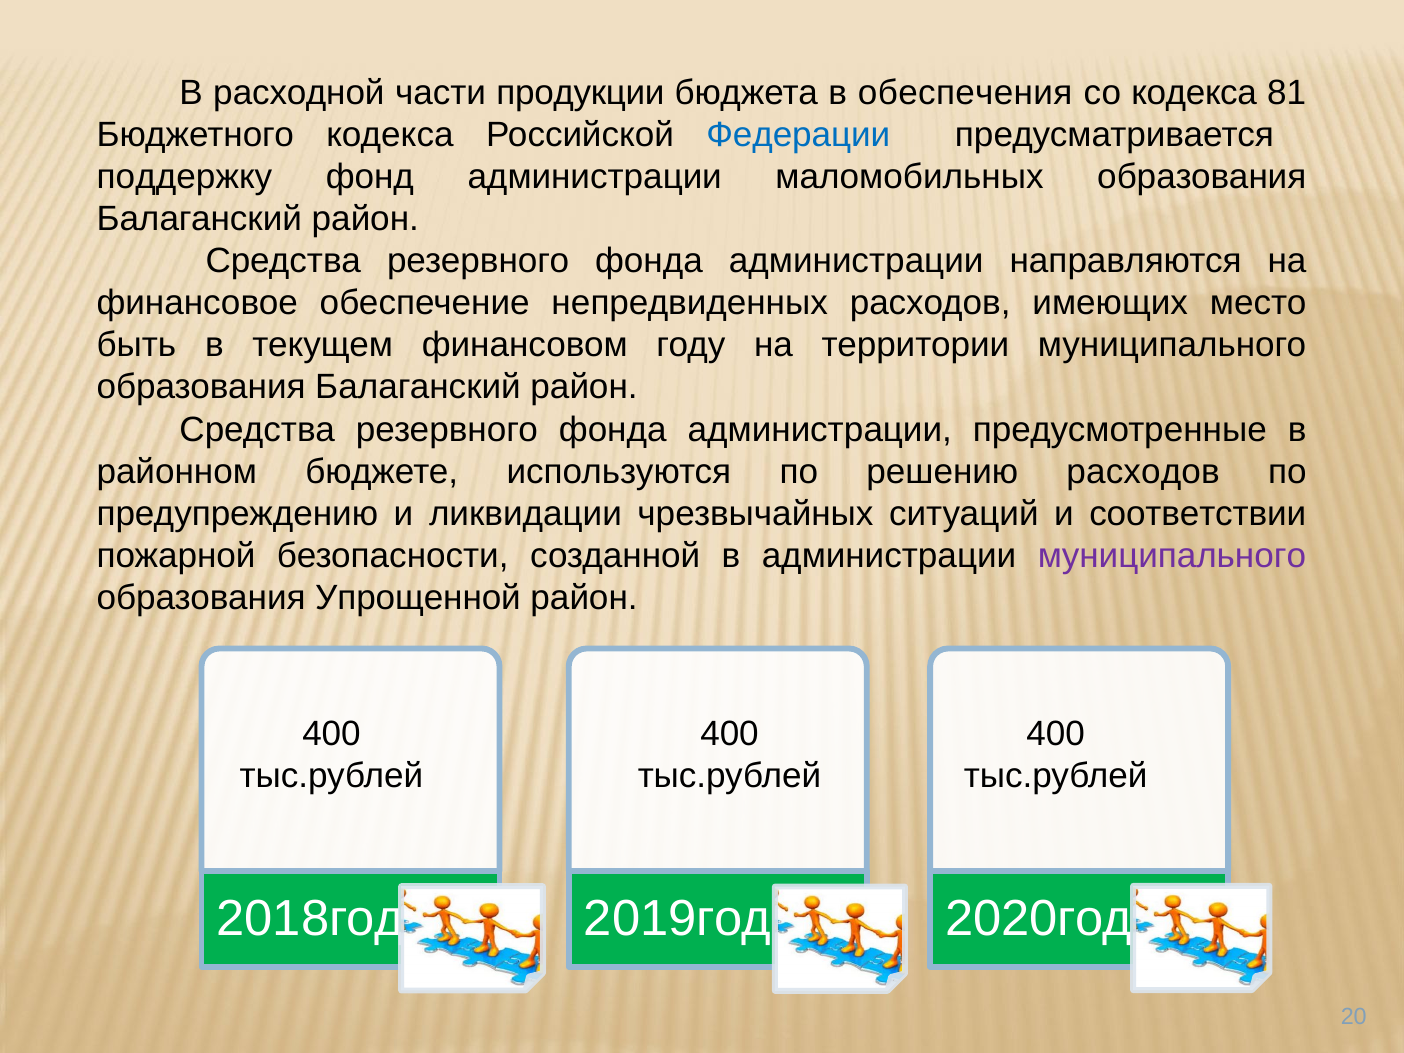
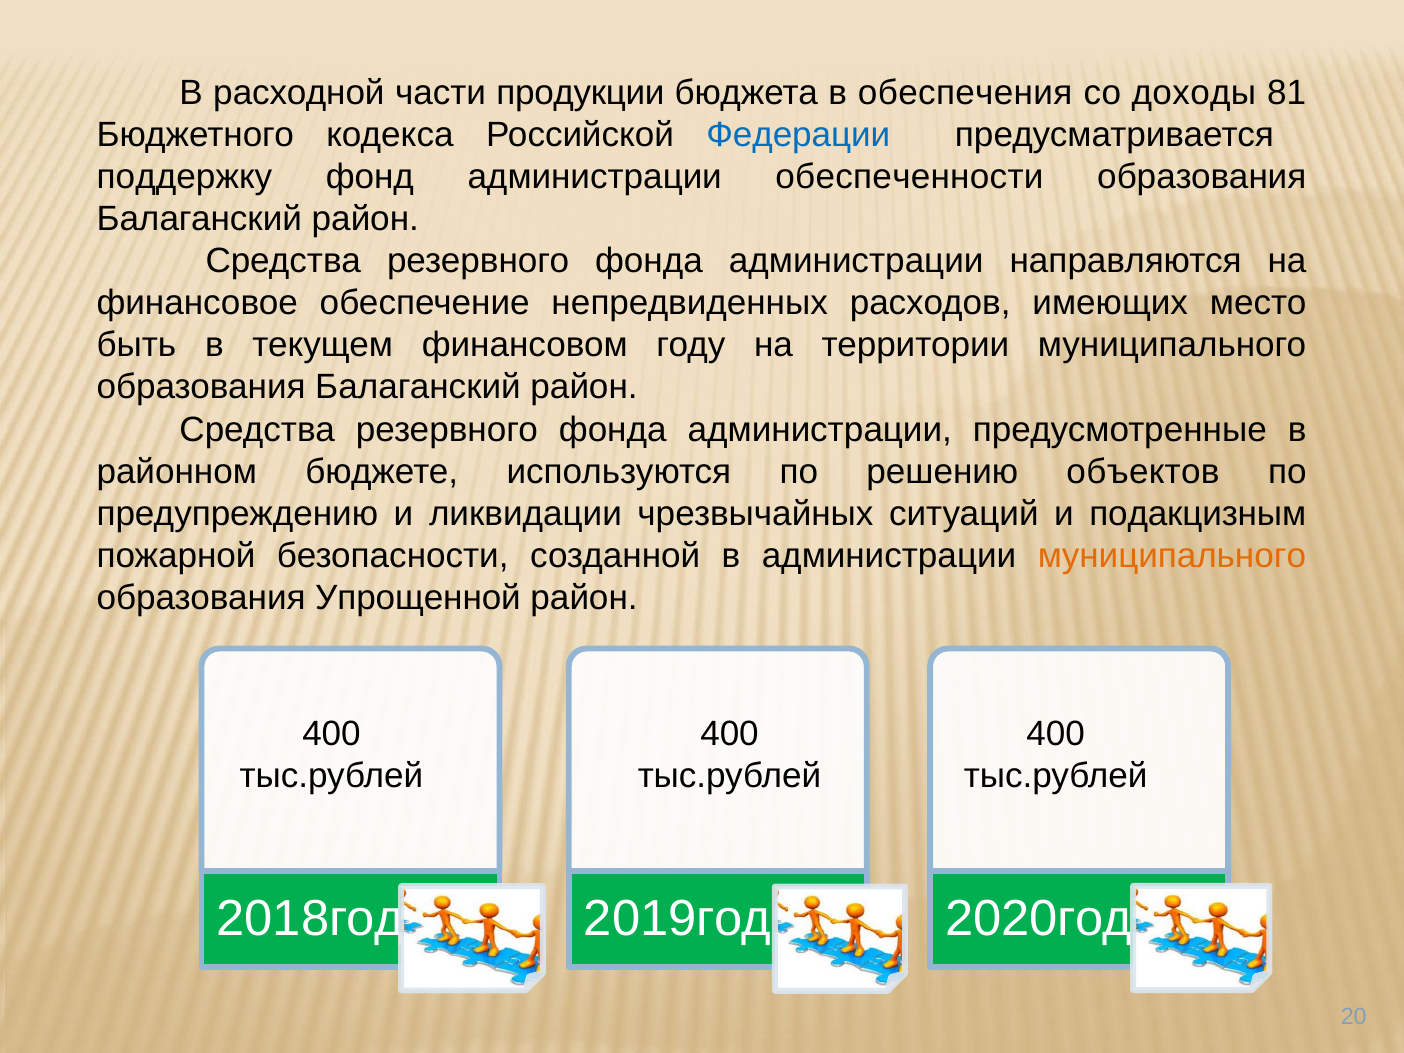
со кодекса: кодекса -> доходы
маломобильных: маломобильных -> обеспеченности
решению расходов: расходов -> объектов
соответствии: соответствии -> подакцизным
муниципального at (1172, 556) colour: purple -> orange
